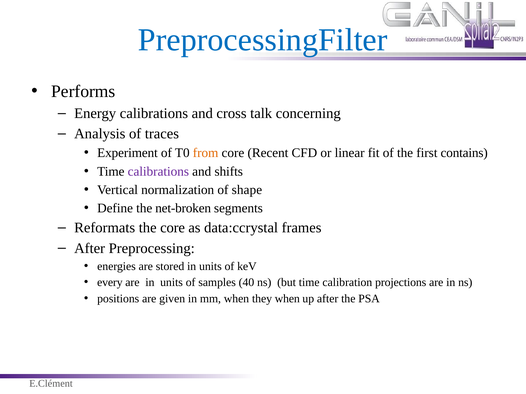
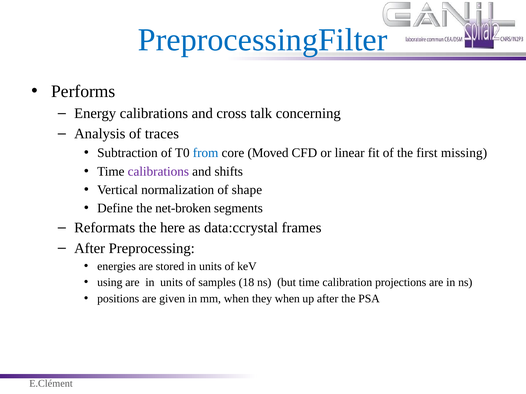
Experiment: Experiment -> Subtraction
from colour: orange -> blue
Recent: Recent -> Moved
contains: contains -> missing
the core: core -> here
every: every -> using
40: 40 -> 18
